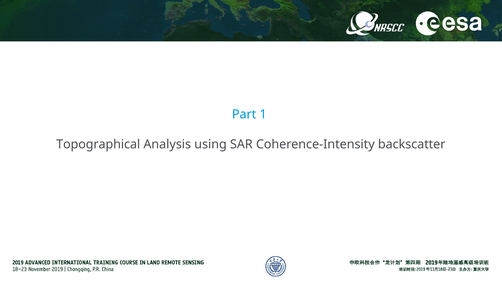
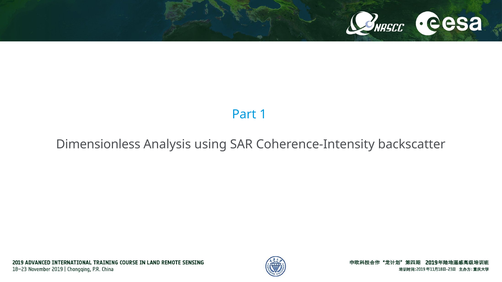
Topographical: Topographical -> Dimensionless
